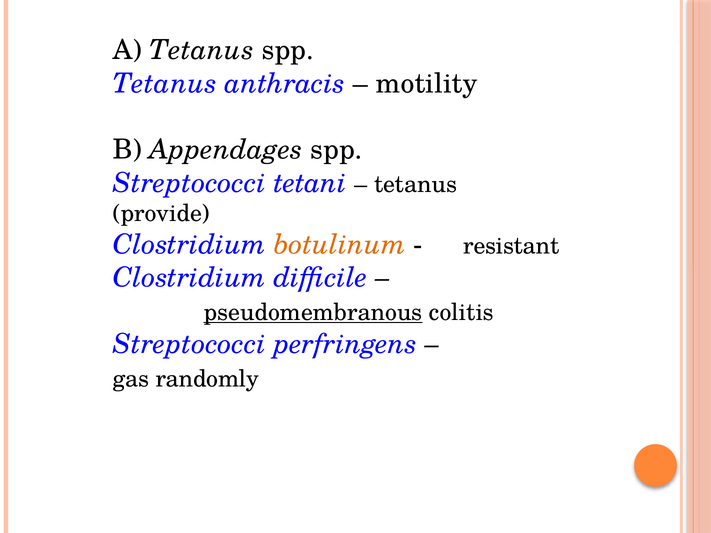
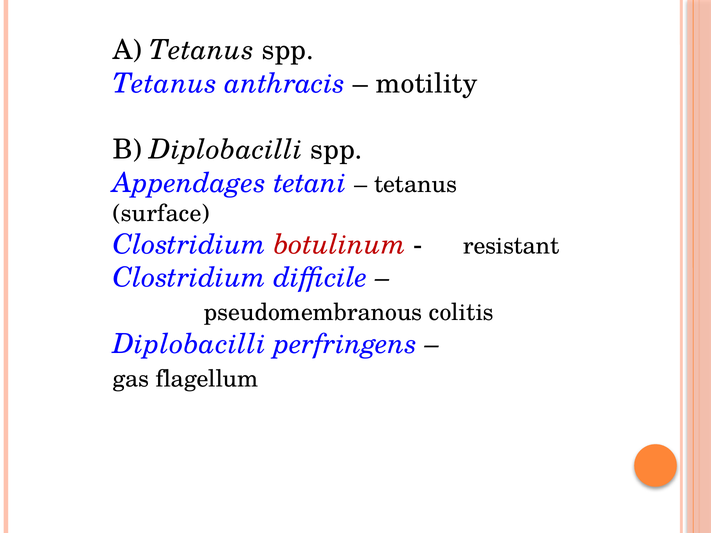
B Appendages: Appendages -> Diplobacilli
Streptococci at (189, 183): Streptococci -> Appendages
provide: provide -> surface
botulinum colour: orange -> red
pseudomembranous underline: present -> none
Streptococci at (189, 344): Streptococci -> Diplobacilli
randomly: randomly -> flagellum
